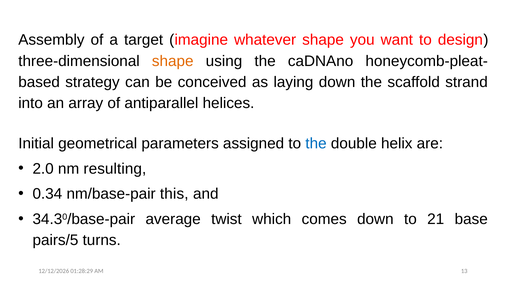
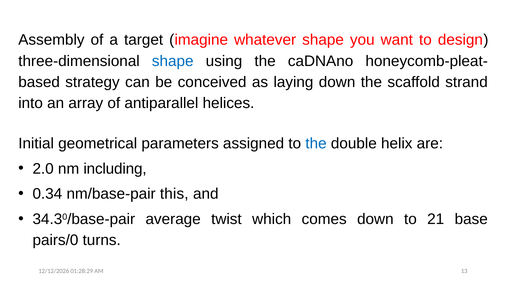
shape at (173, 61) colour: orange -> blue
resulting: resulting -> including
pairs/5: pairs/5 -> pairs/0
